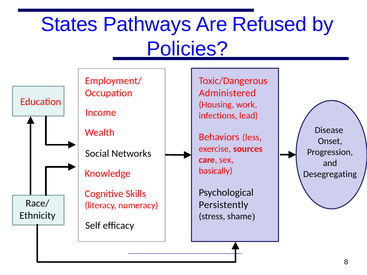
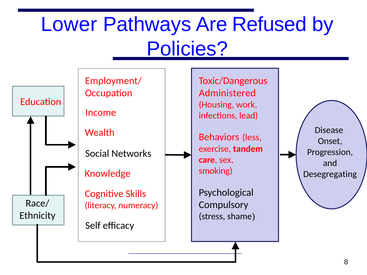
States: States -> Lower
sources: sources -> tandem
basically: basically -> smoking
Persistently: Persistently -> Compulsory
